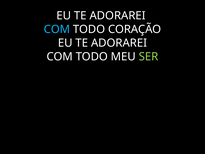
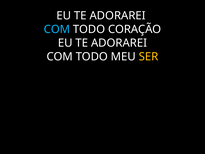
SER colour: light green -> yellow
